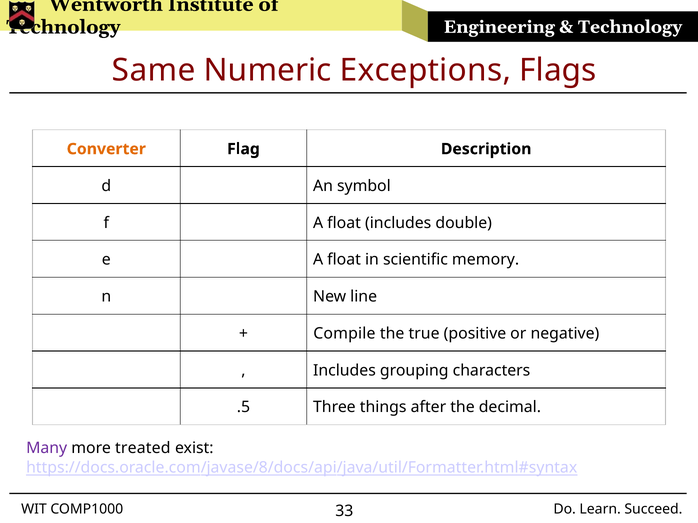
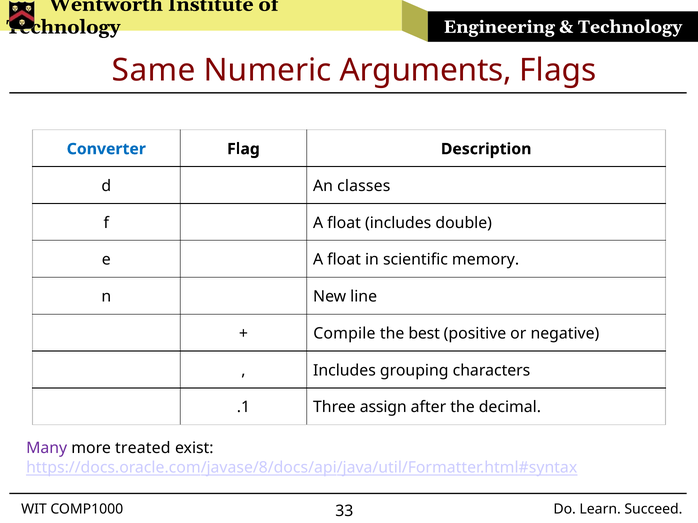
Exceptions: Exceptions -> Arguments
Converter colour: orange -> blue
symbol: symbol -> classes
true: true -> best
.5: .5 -> .1
things: things -> assign
